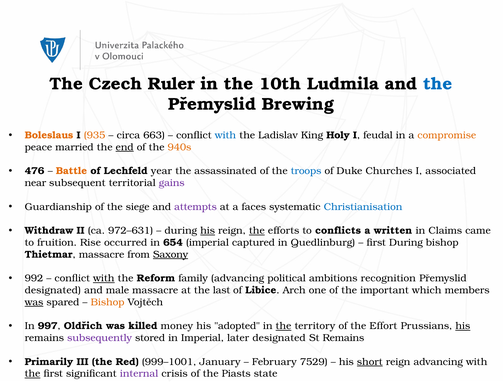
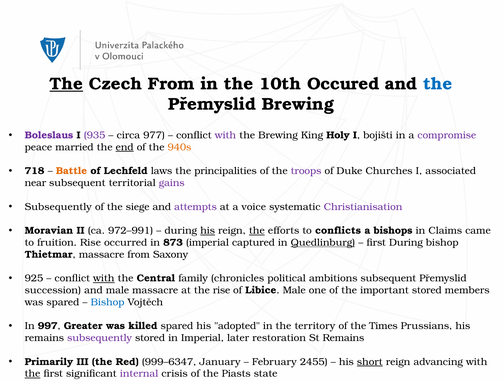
The at (66, 84) underline: none -> present
Czech Ruler: Ruler -> From
Ludmila: Ludmila -> Occured
Boleslaus colour: orange -> purple
935 colour: orange -> purple
663: 663 -> 977
with at (225, 135) colour: blue -> purple
the Ladislav: Ladislav -> Brewing
feudal: feudal -> bojišti
compromise colour: orange -> purple
476: 476 -> 718
year: year -> laws
assassinated: assassinated -> principalities
troops colour: blue -> purple
Guardianship at (58, 207): Guardianship -> Subsequently
faces: faces -> voice
Christianisation colour: blue -> purple
Withdraw: Withdraw -> Moravian
972–631: 972–631 -> 972–991
written: written -> bishops
654: 654 -> 873
Quedlinburg underline: none -> present
Saxony underline: present -> none
992: 992 -> 925
Reform: Reform -> Central
family advancing: advancing -> chronicles
ambitions recognition: recognition -> subsequent
designated at (53, 290): designated -> succession
the last: last -> rise
Libice Arch: Arch -> Male
important which: which -> stored
was at (34, 302) underline: present -> none
Bishop at (108, 302) colour: orange -> blue
Oldřich: Oldřich -> Greater
killed money: money -> spared
the at (283, 326) underline: present -> none
Effort: Effort -> Times
his at (463, 326) underline: present -> none
later designated: designated -> restoration
999–1001: 999–1001 -> 999–6347
7529: 7529 -> 2455
